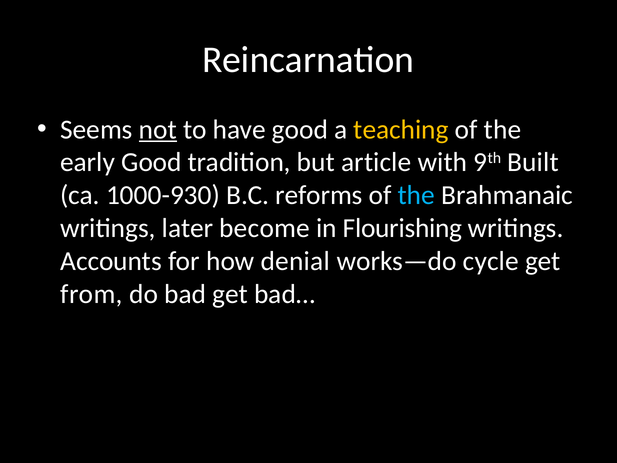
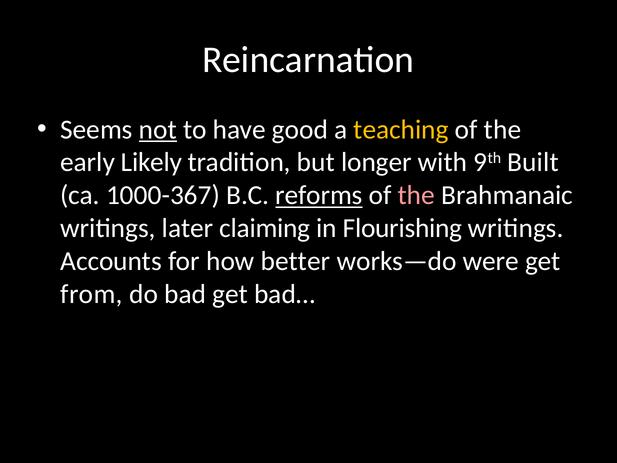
early Good: Good -> Likely
article: article -> longer
1000-930: 1000-930 -> 1000-367
reforms underline: none -> present
the at (416, 195) colour: light blue -> pink
become: become -> claiming
denial: denial -> better
cycle: cycle -> were
